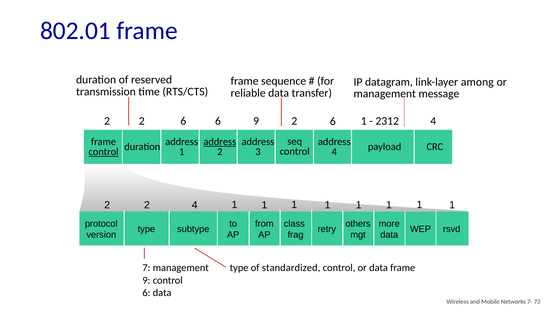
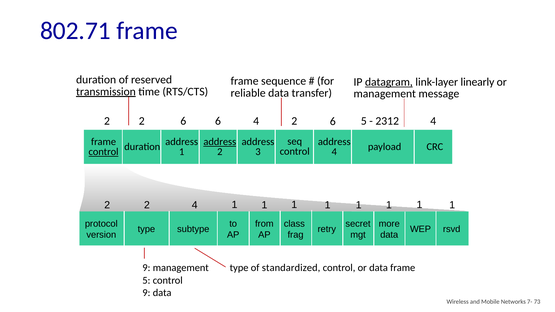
802.01: 802.01 -> 802.71
datagram underline: none -> present
among: among -> linearly
transmission underline: none -> present
6 9: 9 -> 4
6 1: 1 -> 5
others: others -> secret
7 at (146, 268): 7 -> 9
9 at (146, 280): 9 -> 5
6 at (146, 293): 6 -> 9
